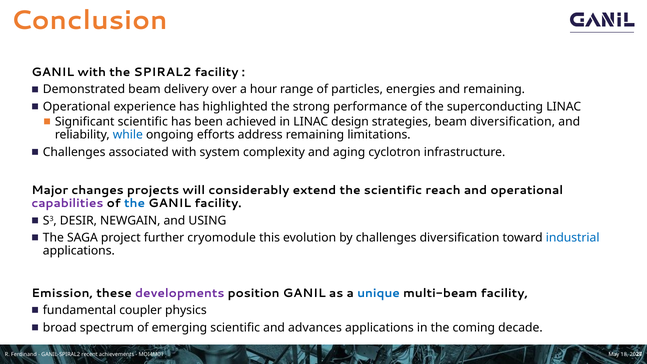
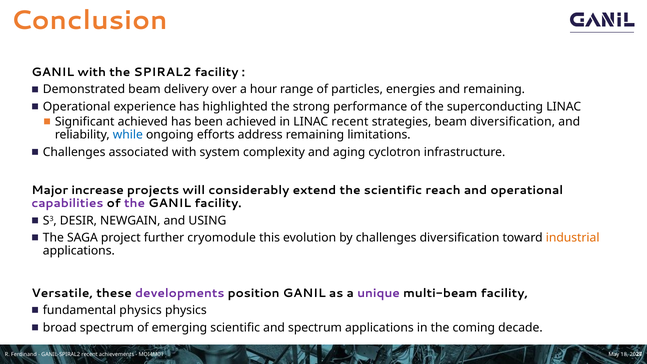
Significant scientific: scientific -> achieved
LINAC design: design -> recent
changes: changes -> increase
the at (135, 203) colour: blue -> purple
industrial colour: blue -> orange
Emission: Emission -> Versatile
unique colour: blue -> purple
fundamental coupler: coupler -> physics
and advances: advances -> spectrum
